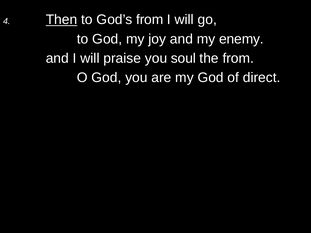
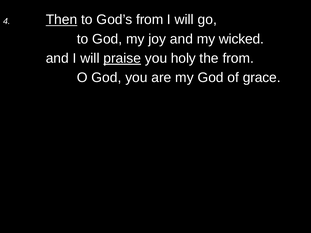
enemy: enemy -> wicked
praise underline: none -> present
soul: soul -> holy
direct: direct -> grace
